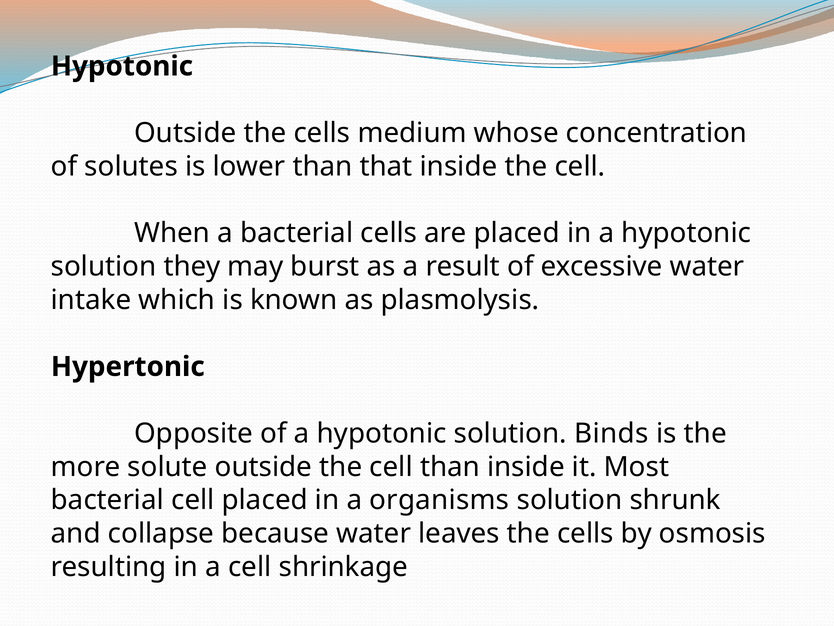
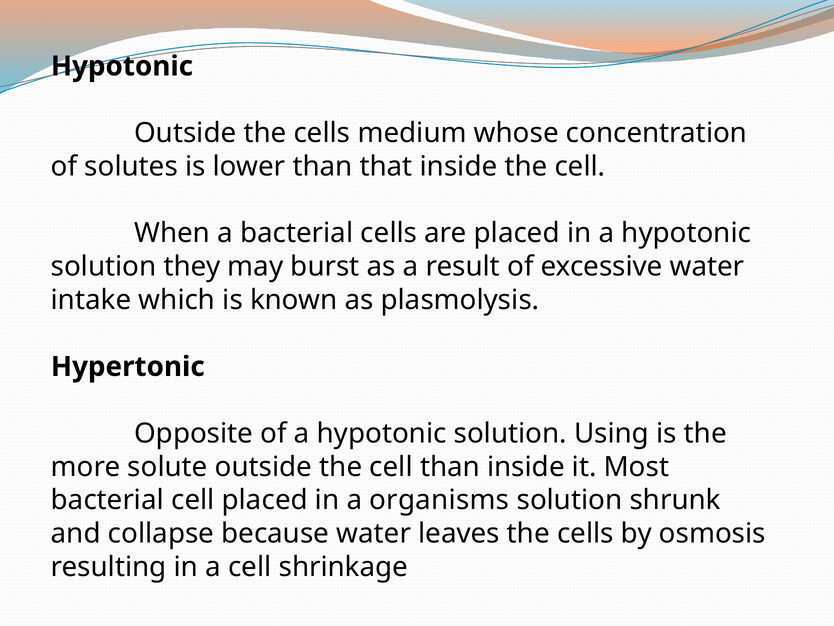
Binds: Binds -> Using
